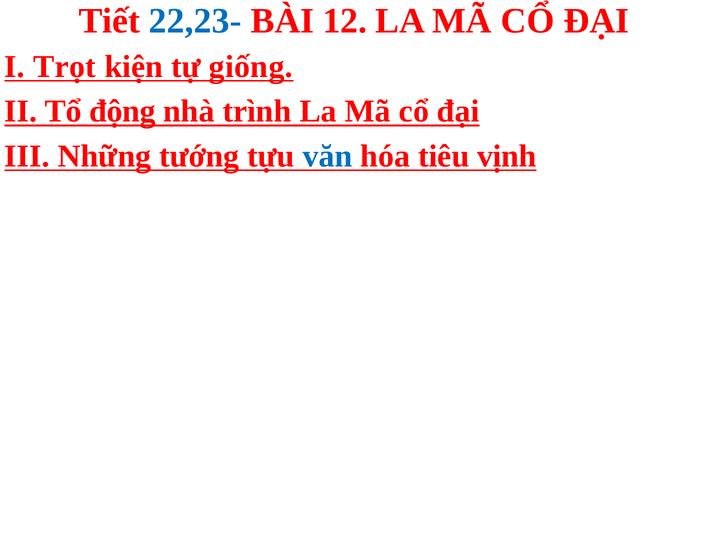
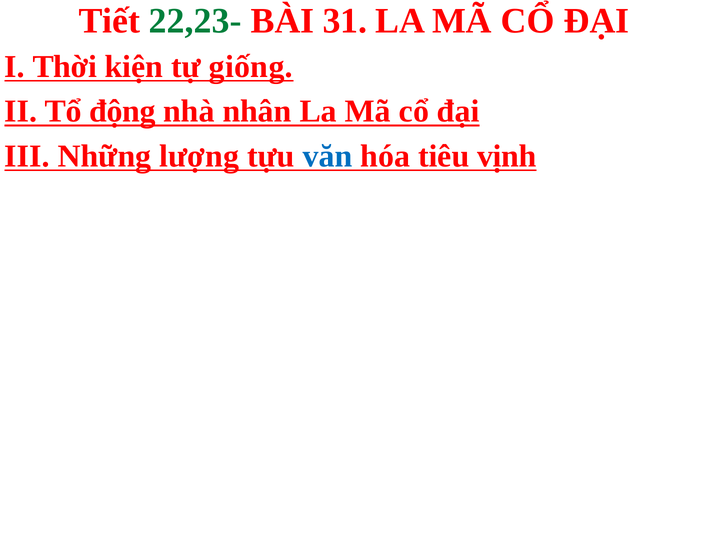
22,23- colour: blue -> green
12: 12 -> 31
Trọt: Trọt -> Thời
trình: trình -> nhân
tướng: tướng -> lượng
